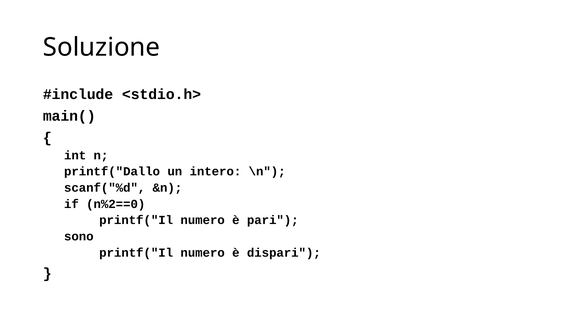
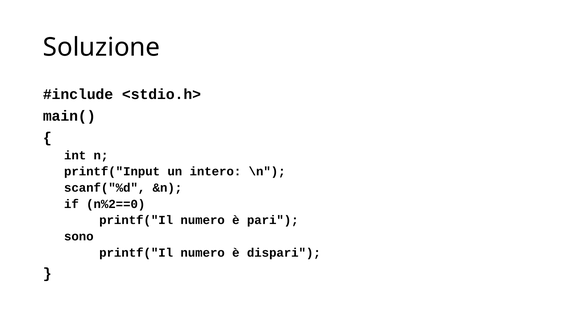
printf("Dallo: printf("Dallo -> printf("Input
